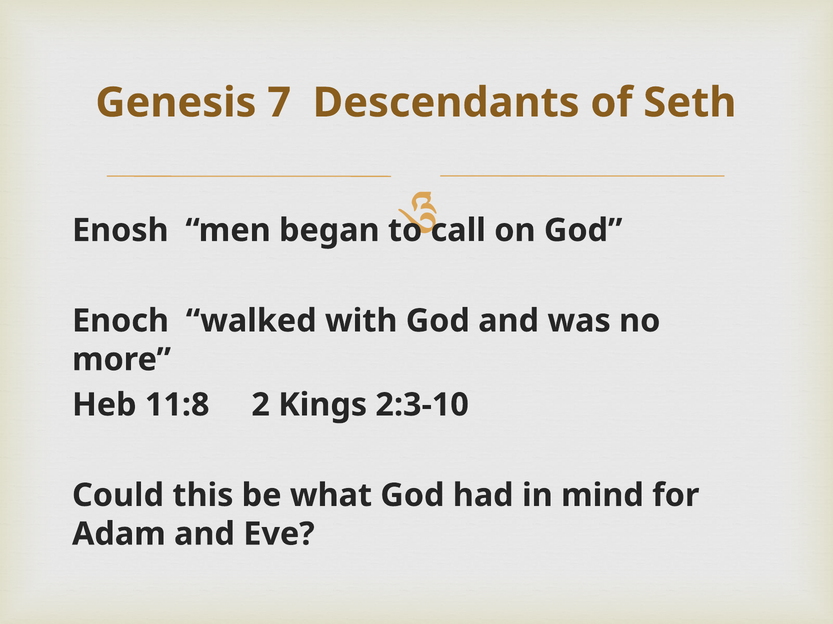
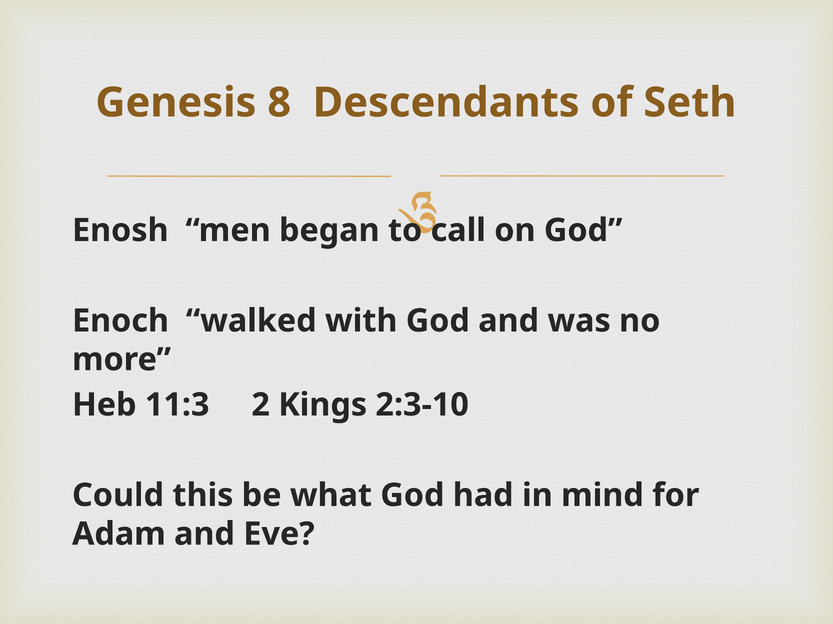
7: 7 -> 8
11:8: 11:8 -> 11:3
